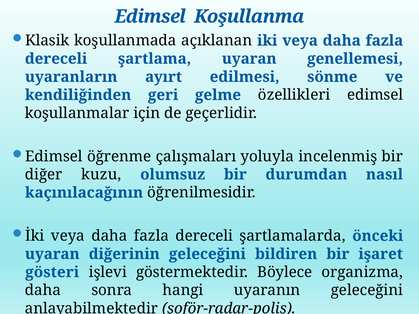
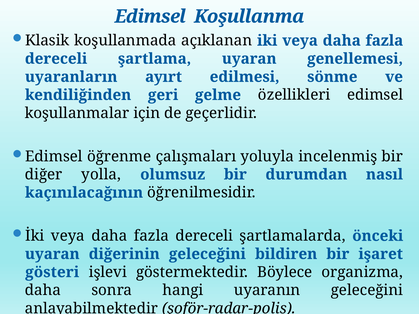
kuzu: kuzu -> yolla
